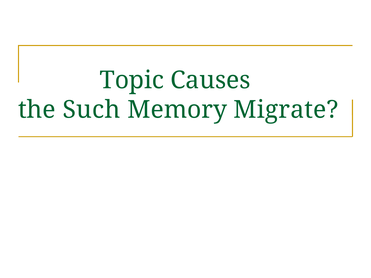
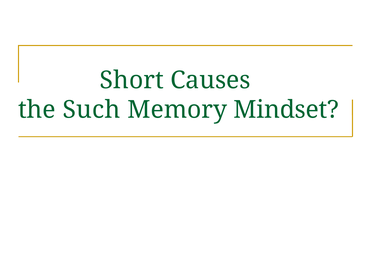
Topic: Topic -> Short
Migrate: Migrate -> Mindset
